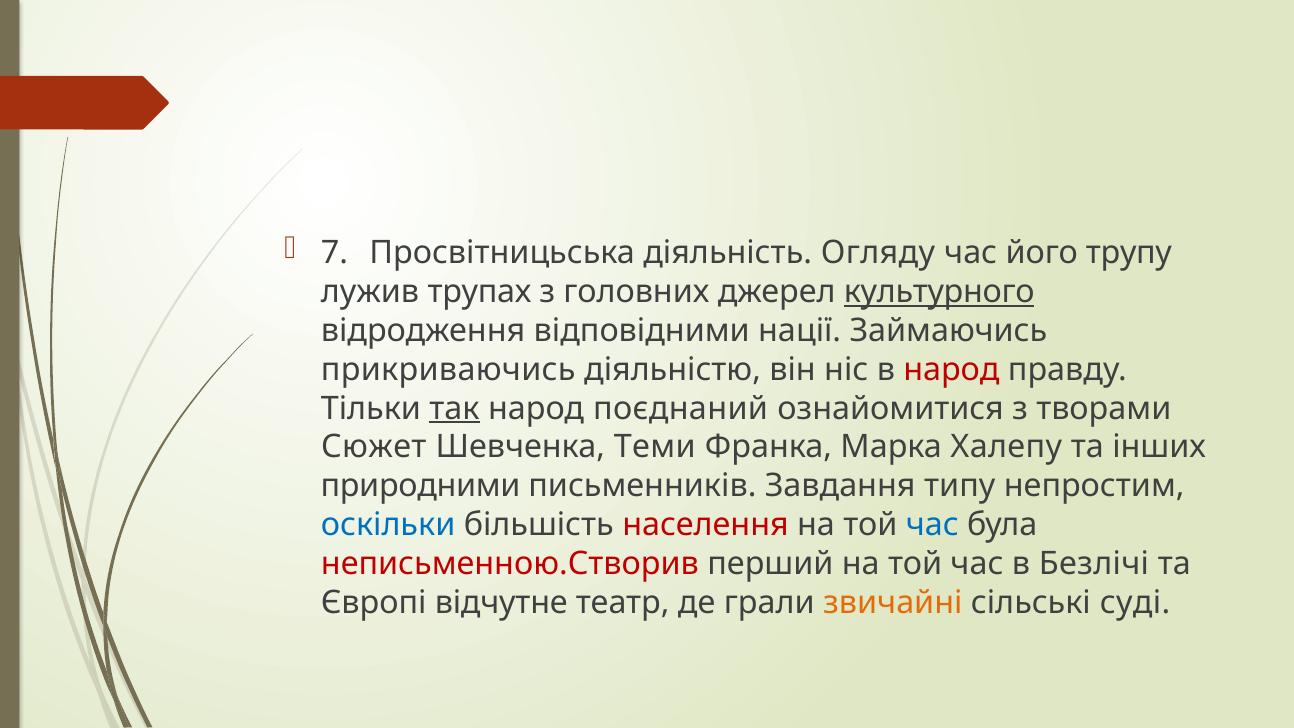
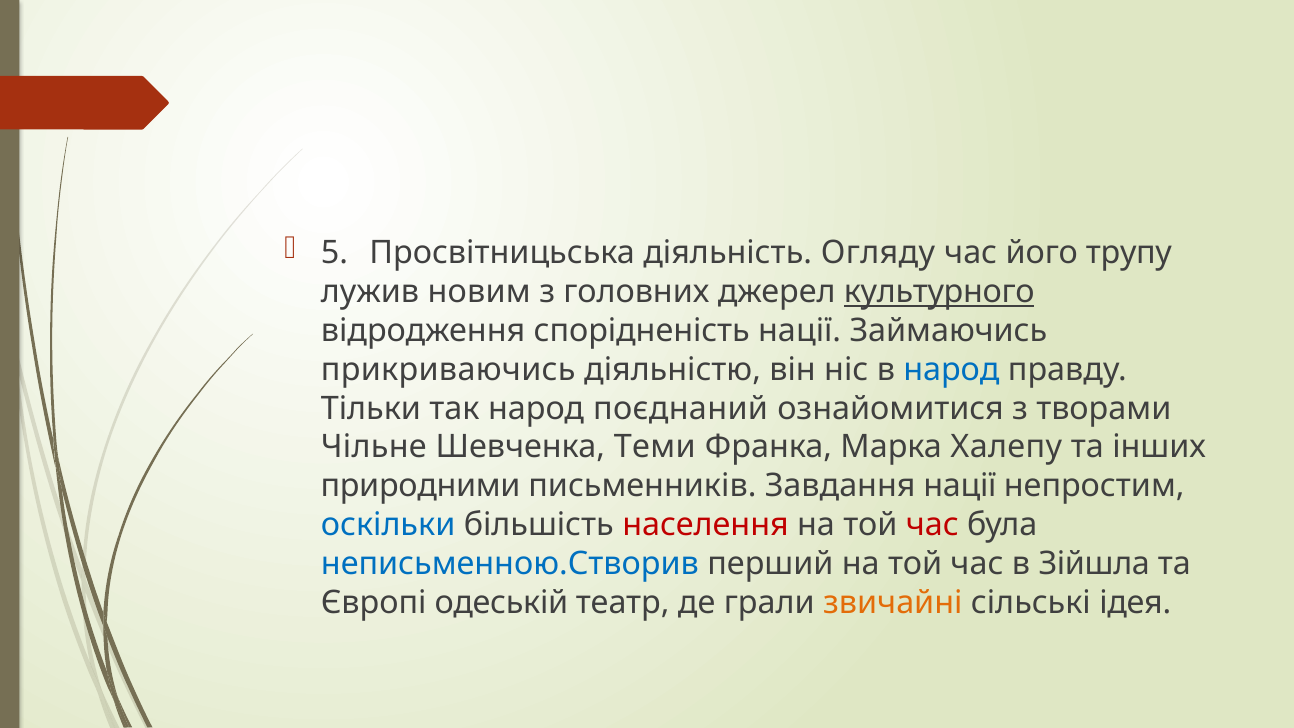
7: 7 -> 5
трупах: трупах -> новим
відповідними: відповідними -> спорідненість
народ at (951, 369) colour: red -> blue
так underline: present -> none
Сюжет: Сюжет -> Чільне
Завдання типу: типу -> нації
час at (932, 525) colour: blue -> red
неписьменною.Створив colour: red -> blue
Безлічі: Безлічі -> Зійшла
відчутне: відчутне -> одеській
суді: суді -> ідея
